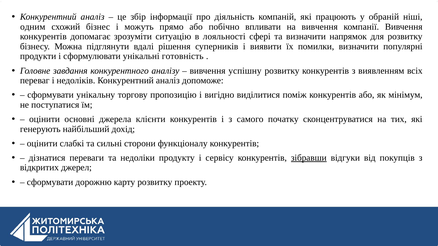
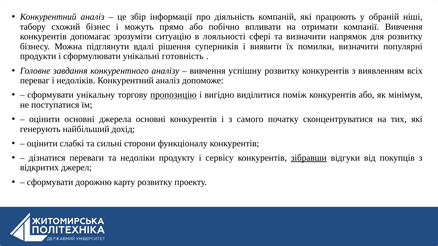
одним: одним -> табору
на вивчення: вивчення -> отримати
пропозицію underline: none -> present
джерела клієнти: клієнти -> основні
